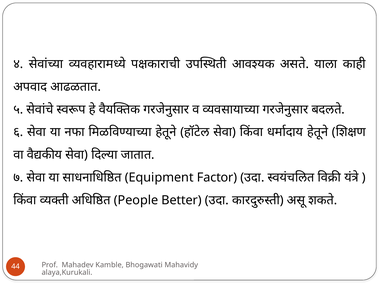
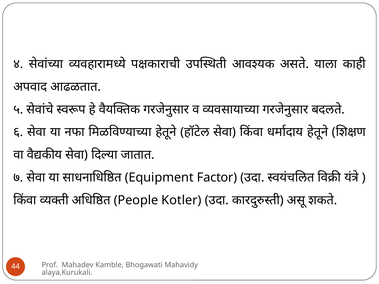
Better: Better -> Kotler
